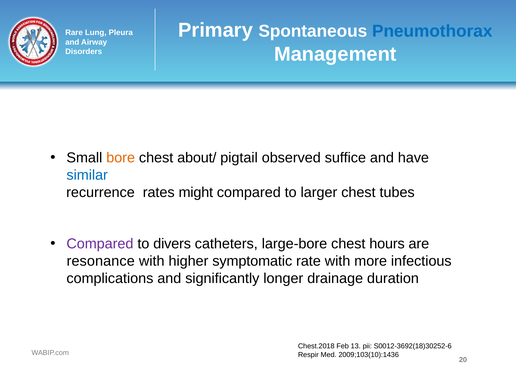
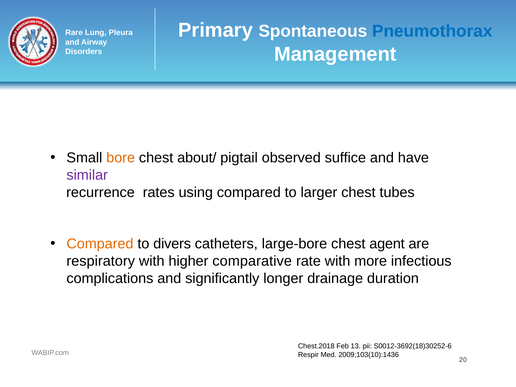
similar colour: blue -> purple
might: might -> using
Compared at (100, 244) colour: purple -> orange
hours: hours -> agent
resonance: resonance -> respiratory
symptomatic: symptomatic -> comparative
